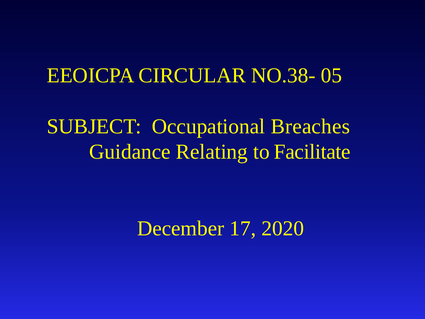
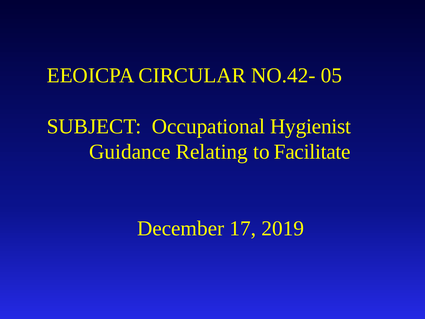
NO.38-: NO.38- -> NO.42-
Breaches: Breaches -> Hygienist
2020: 2020 -> 2019
